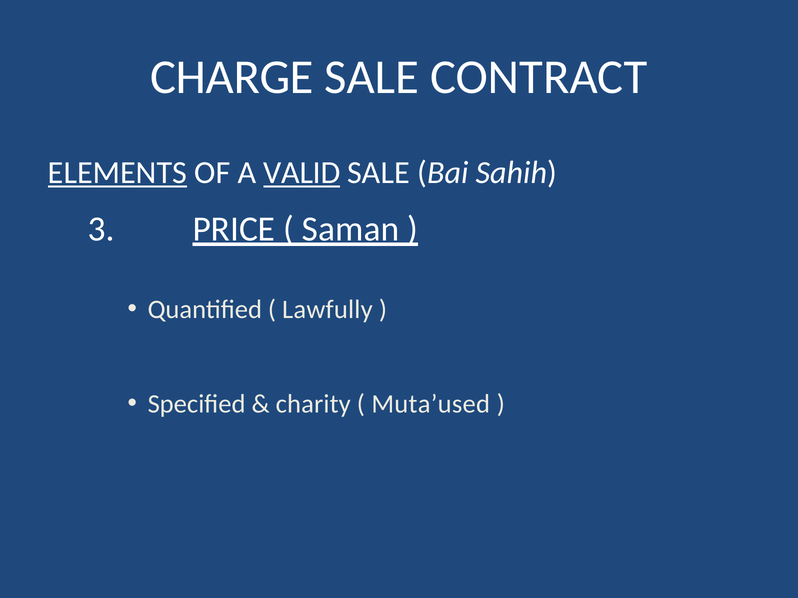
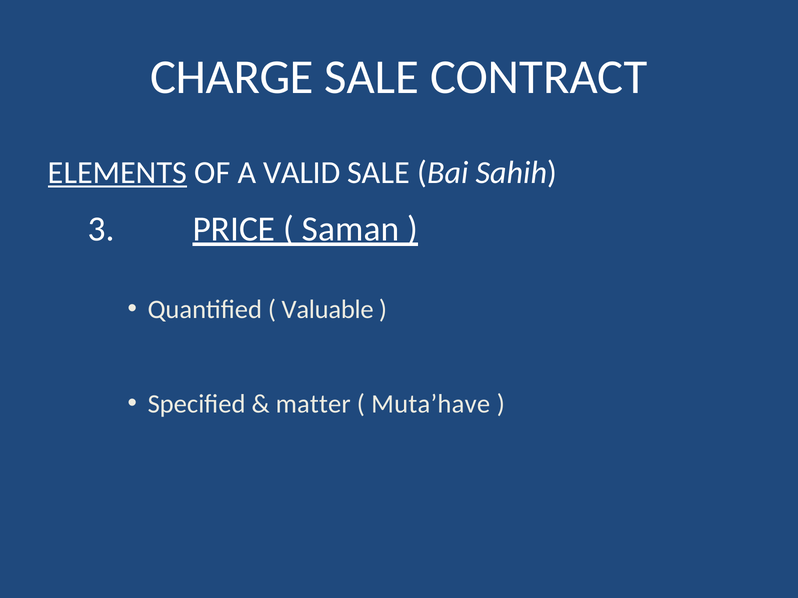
VALID underline: present -> none
Lawfully: Lawfully -> Valuable
charity: charity -> matter
Muta’used: Muta’used -> Muta’have
